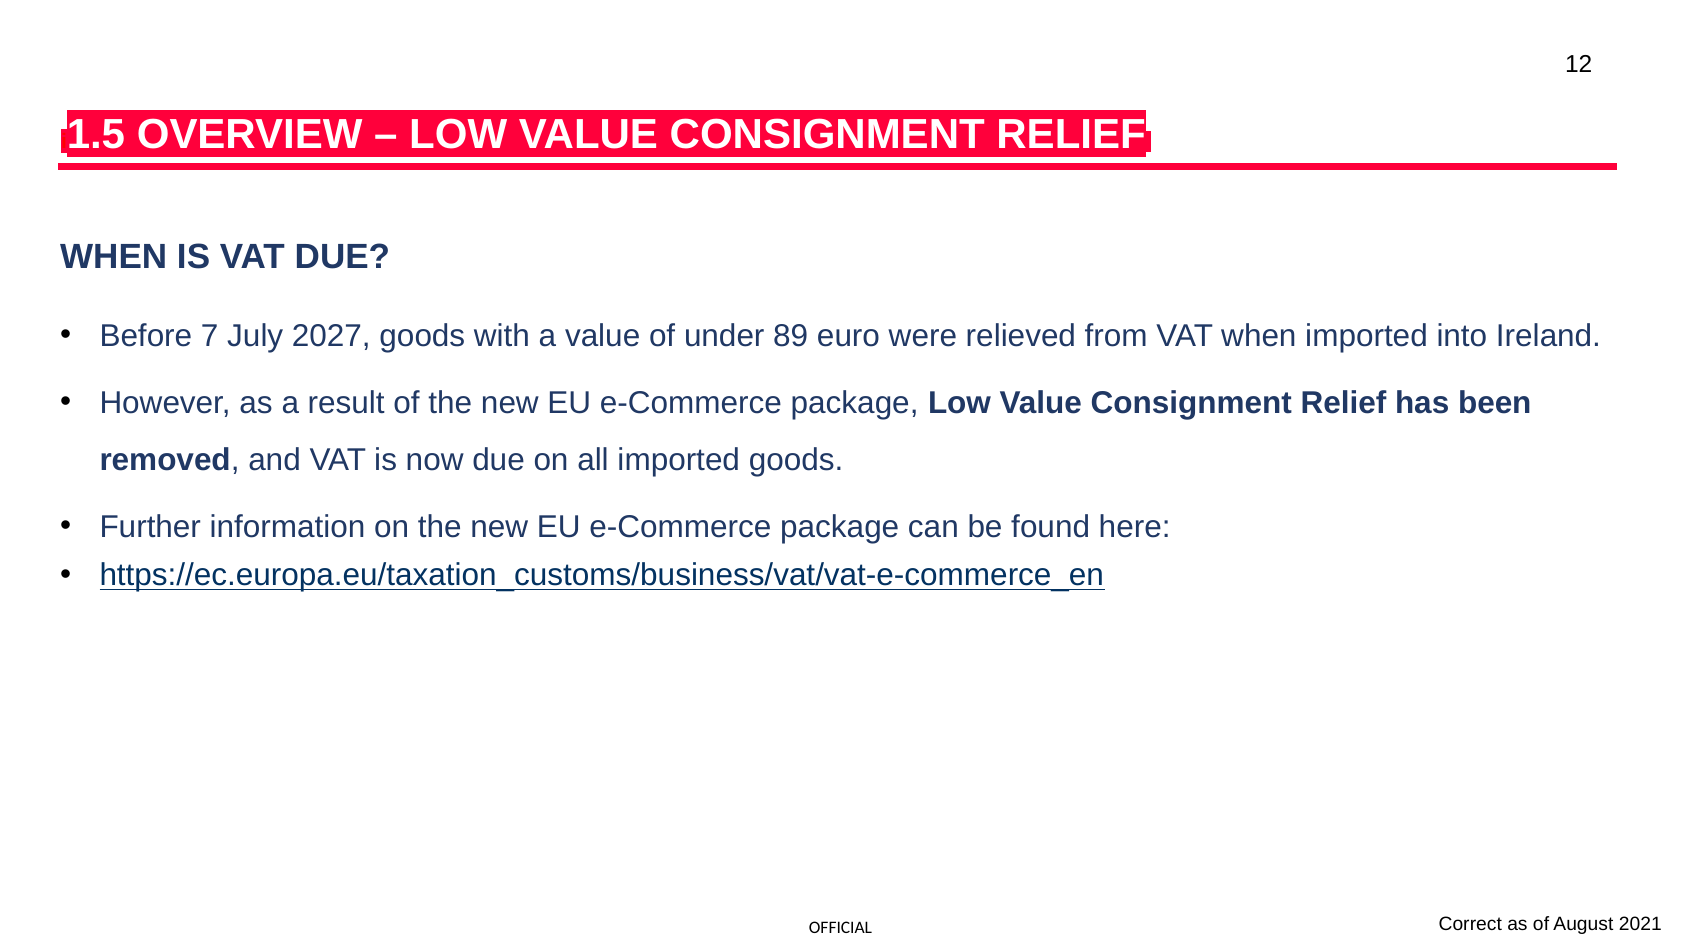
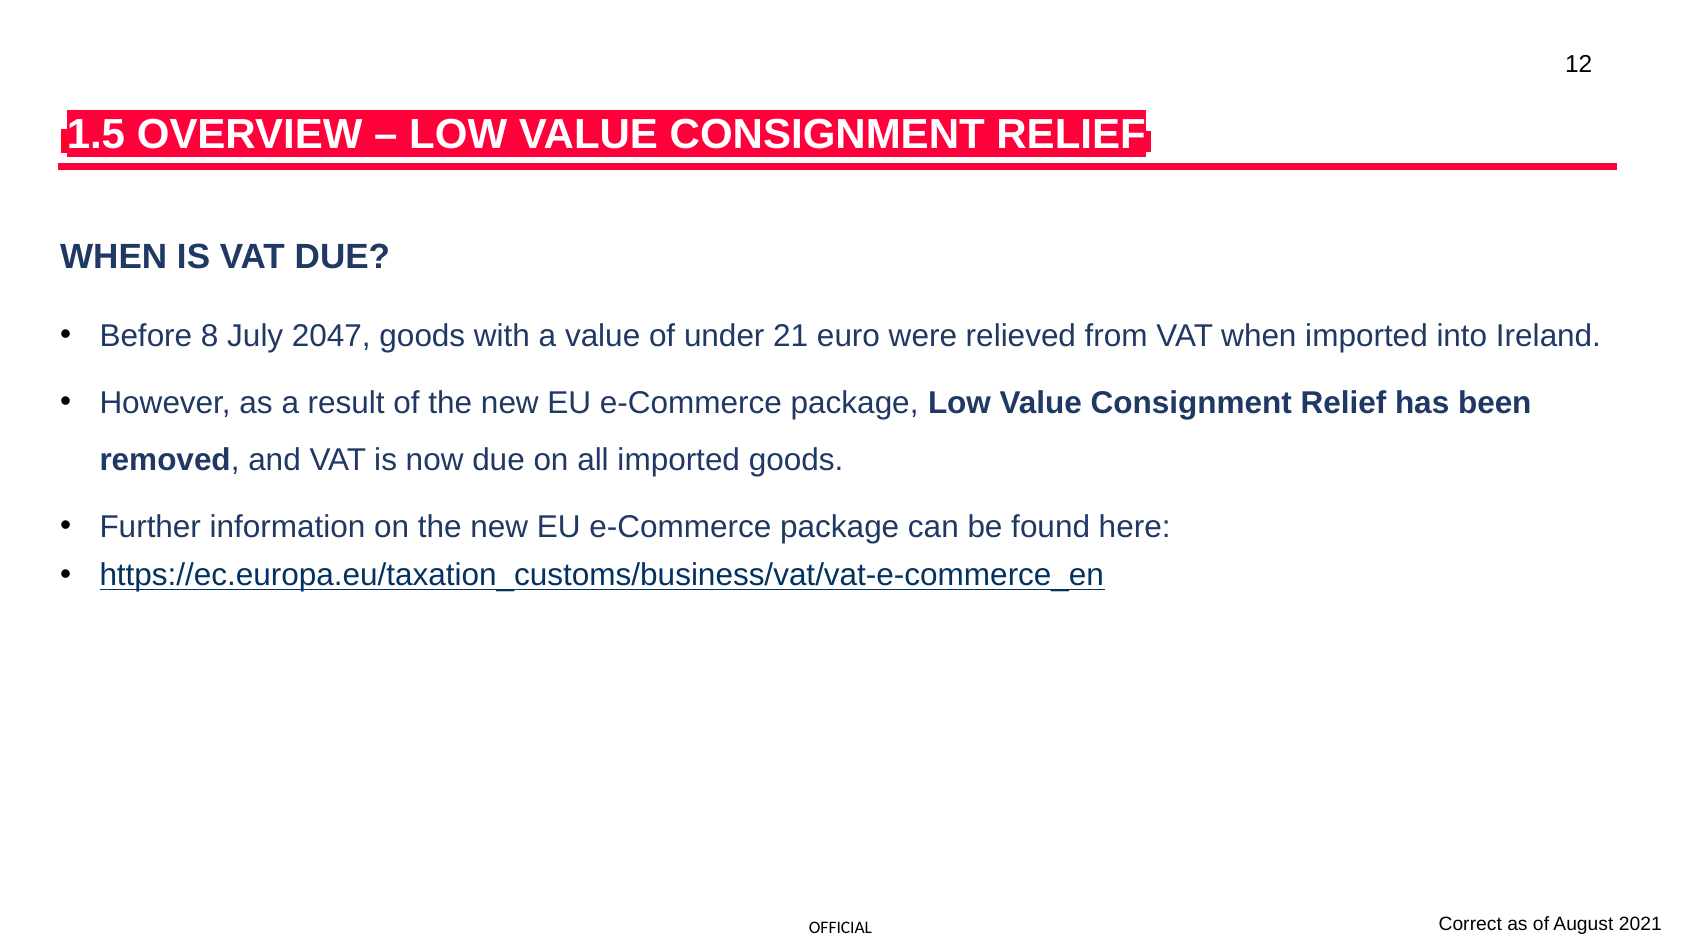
7: 7 -> 8
2027: 2027 -> 2047
89: 89 -> 21
